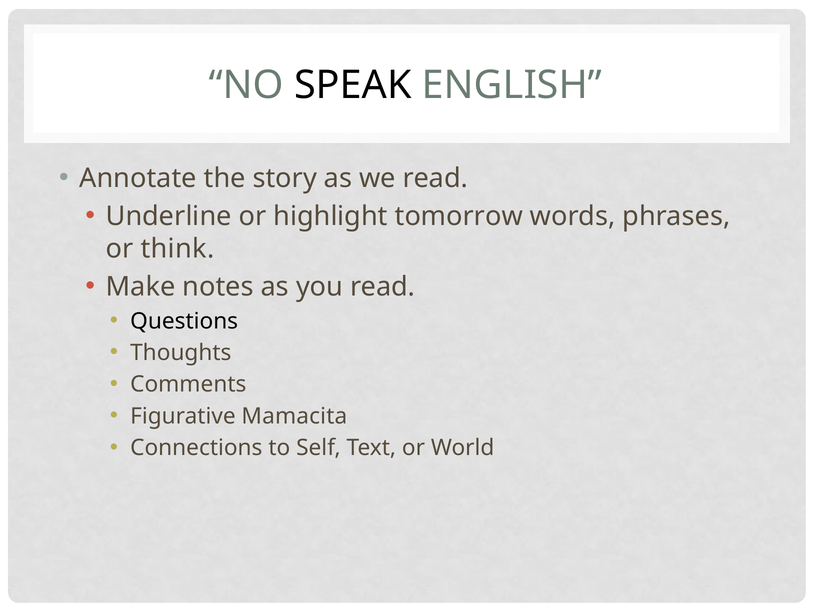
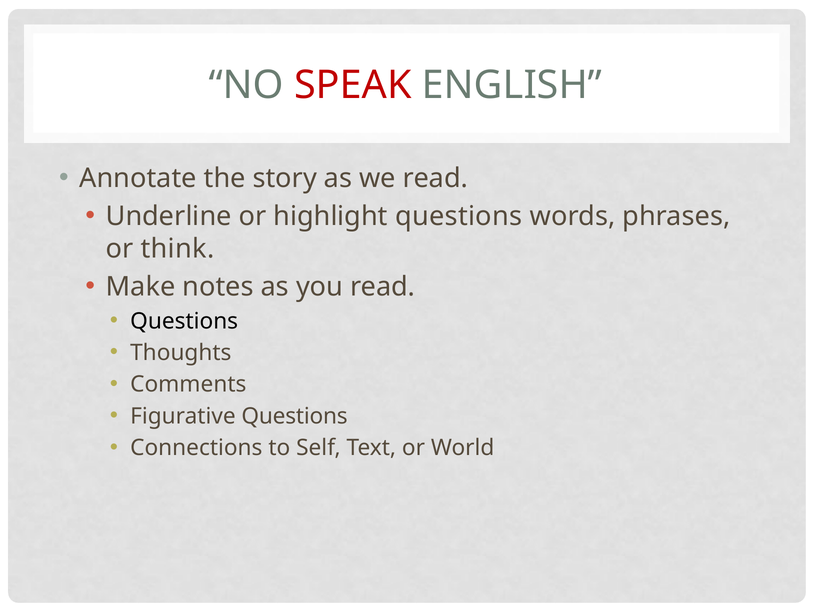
SPEAK colour: black -> red
highlight tomorrow: tomorrow -> questions
Figurative Mamacita: Mamacita -> Questions
